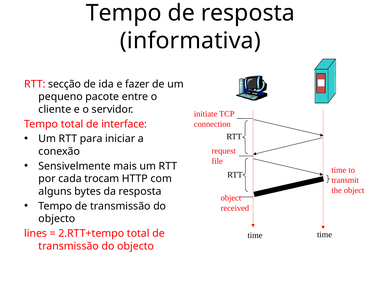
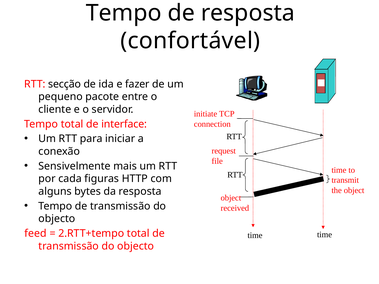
informativa: informativa -> confortável
trocam: trocam -> figuras
lines: lines -> feed
